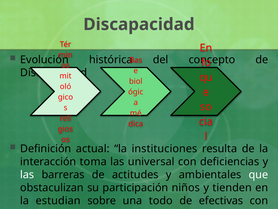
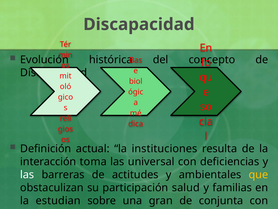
que colour: white -> yellow
niños: niños -> salud
tienden: tienden -> familias
todo: todo -> gran
efectivas: efectivas -> conjunta
